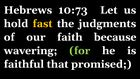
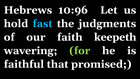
10:73: 10:73 -> 10:96
fast colour: yellow -> light blue
because: because -> keepeth
